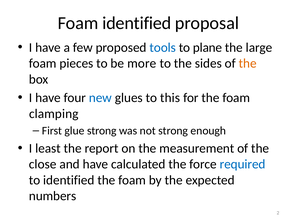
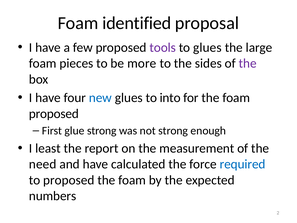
tools colour: blue -> purple
to plane: plane -> glues
the at (248, 63) colour: orange -> purple
this: this -> into
clamping at (54, 114): clamping -> proposed
close: close -> need
to identified: identified -> proposed
